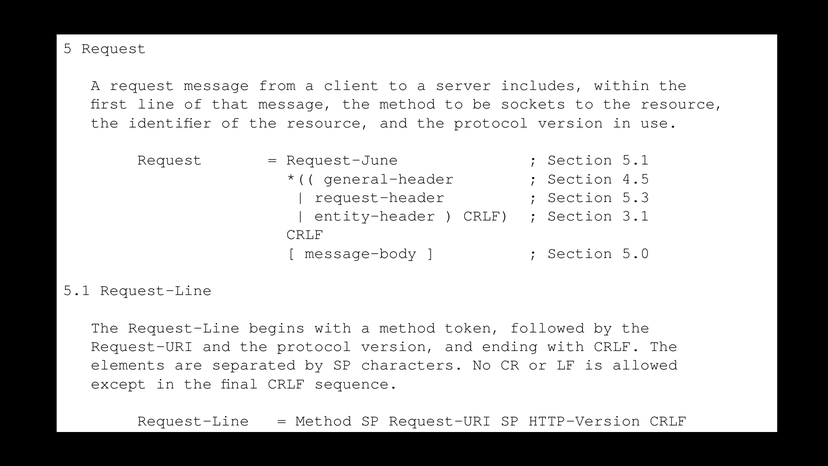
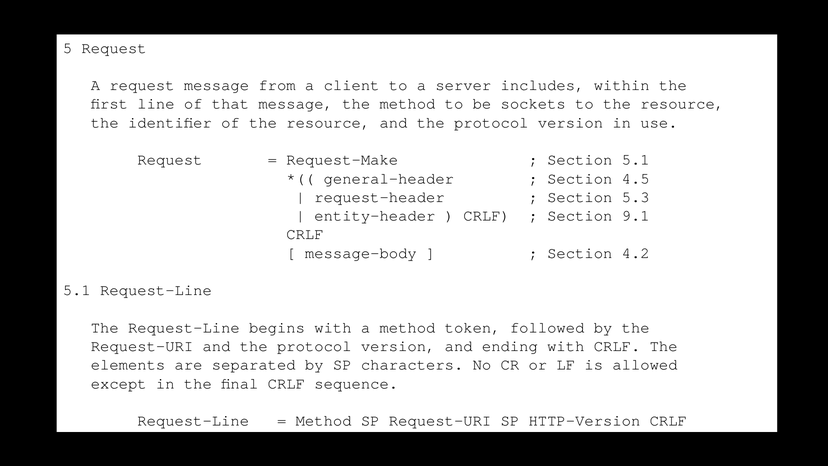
Request-June: Request-June -> Request-Make
3.1: 3.1 -> 9.1
5.0: 5.0 -> 4.2
